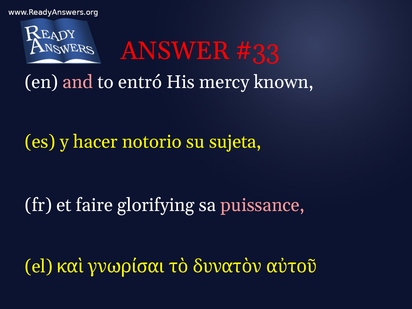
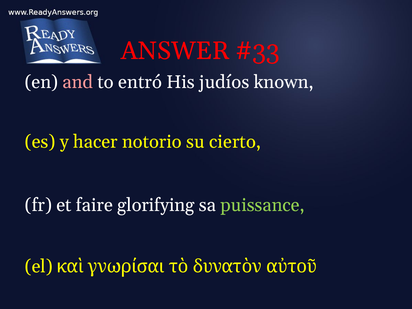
mercy: mercy -> judíos
sujeta: sujeta -> cierto
puissance colour: pink -> light green
